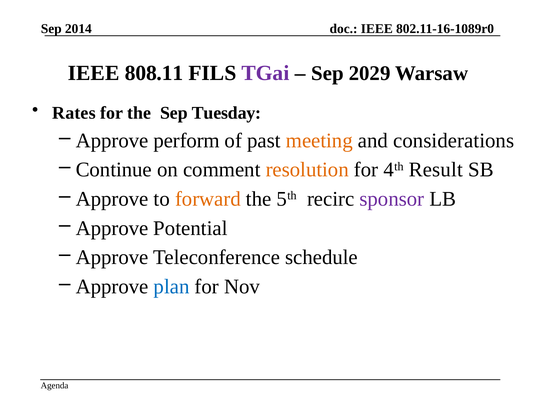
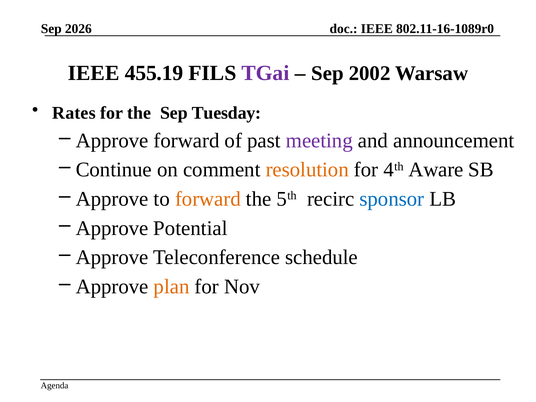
2014: 2014 -> 2026
808.11: 808.11 -> 455.19
2029: 2029 -> 2002
Approve perform: perform -> forward
meeting colour: orange -> purple
considerations: considerations -> announcement
Result: Result -> Aware
sponsor colour: purple -> blue
plan colour: blue -> orange
